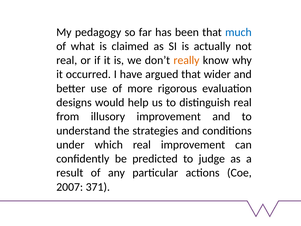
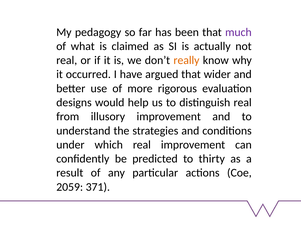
much colour: blue -> purple
judge: judge -> thirty
2007: 2007 -> 2059
